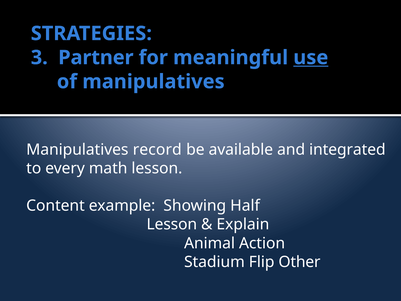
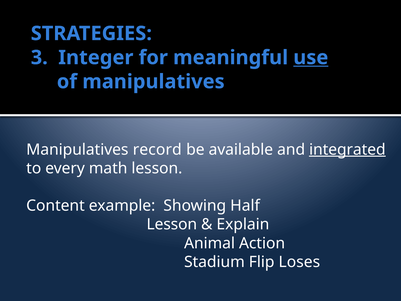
Partner: Partner -> Integer
integrated underline: none -> present
Other: Other -> Loses
